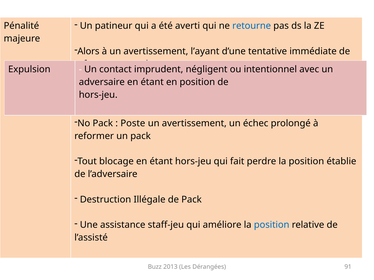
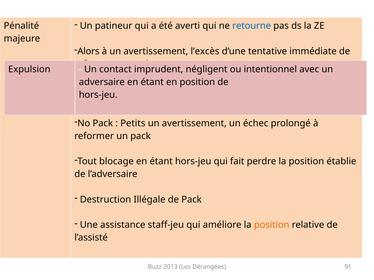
l’ayant: l’ayant -> l’excès
Poste: Poste -> Petits
position at (272, 225) colour: blue -> orange
